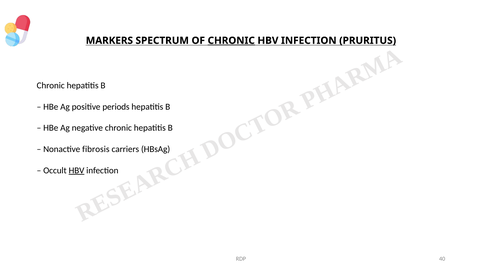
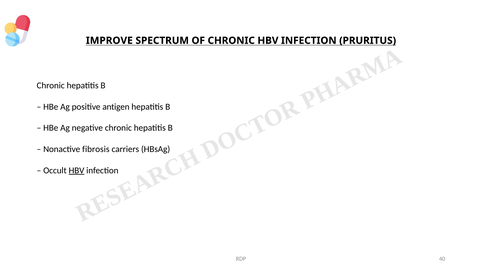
MARKERS: MARKERS -> IMPROVE
CHRONIC at (231, 41) underline: present -> none
periods: periods -> antigen
